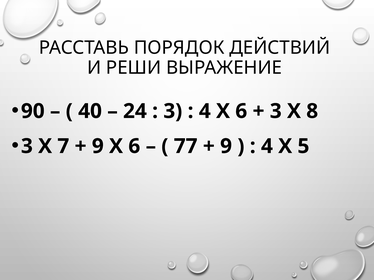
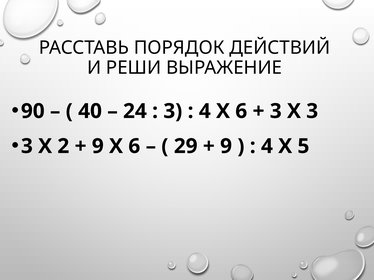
Х 8: 8 -> 3
7: 7 -> 2
77: 77 -> 29
